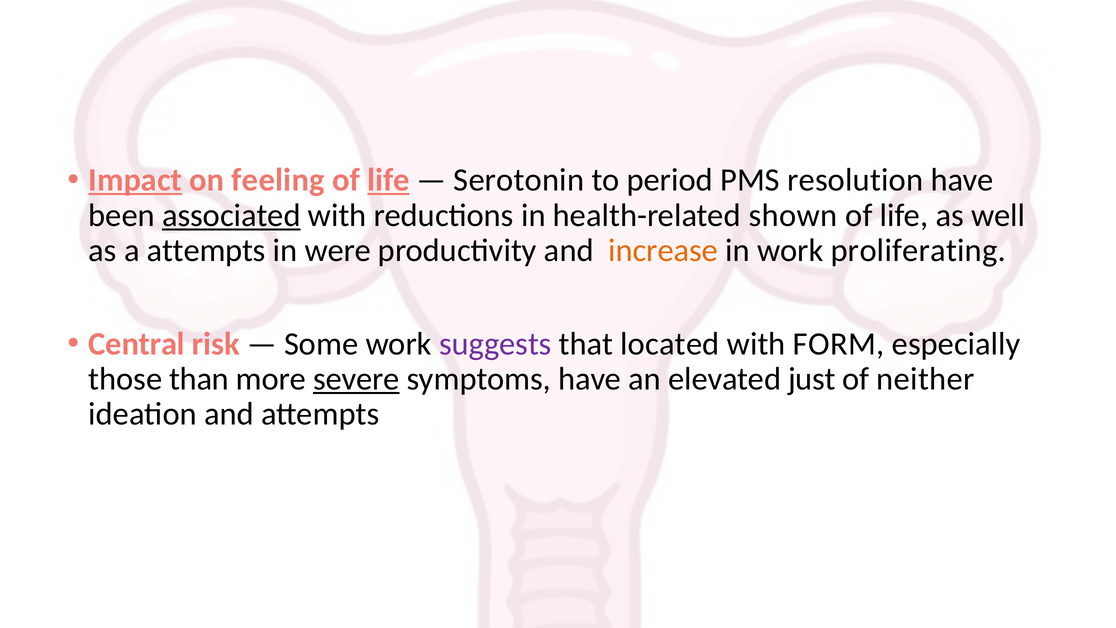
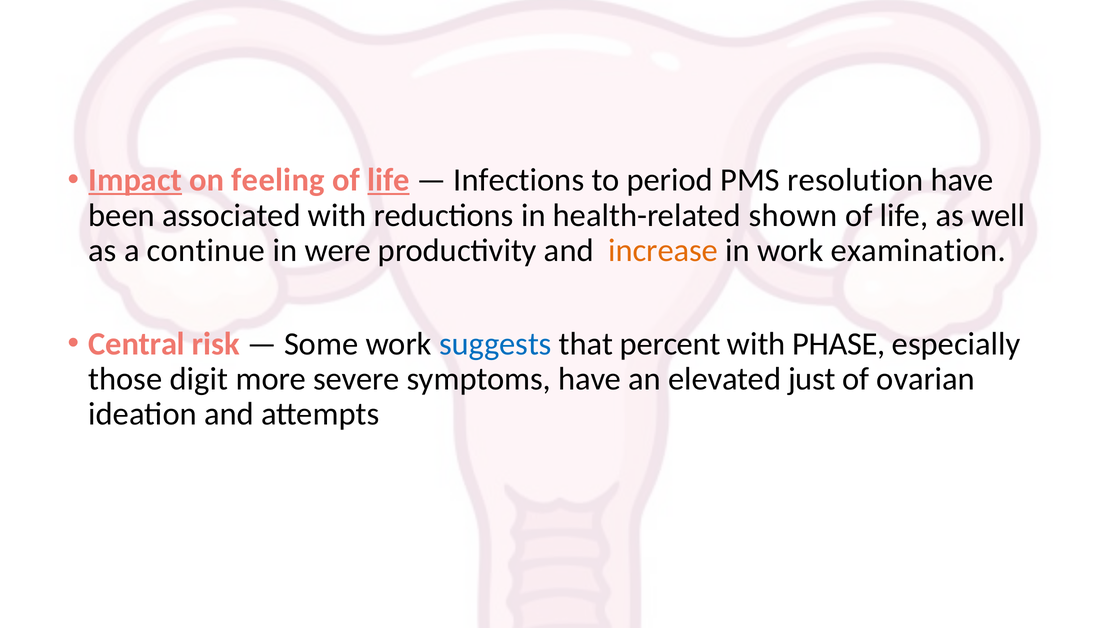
Serotonin: Serotonin -> Infections
associated underline: present -> none
a attempts: attempts -> continue
proliferating: proliferating -> examination
suggests colour: purple -> blue
located: located -> percent
FORM: FORM -> PHASE
than: than -> digit
severe underline: present -> none
neither: neither -> ovarian
